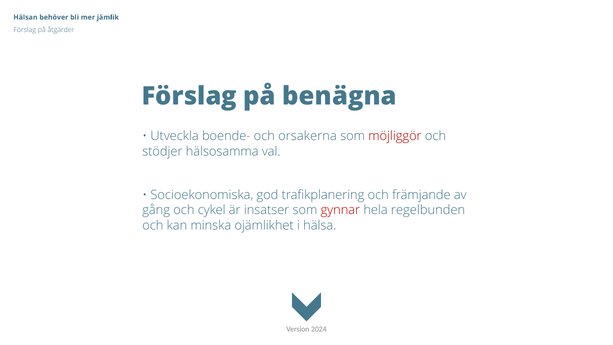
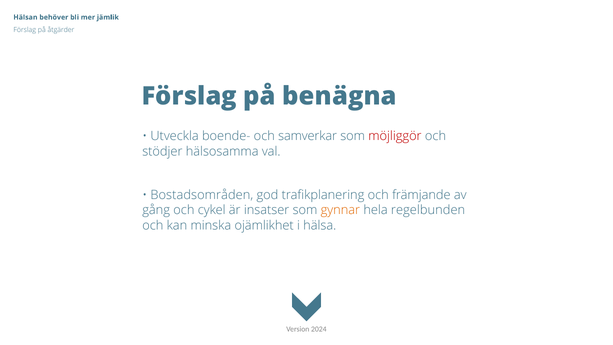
orsakerna: orsakerna -> samverkar
Socioekonomiska: Socioekonomiska -> Bostadsområden
gynnar colour: red -> orange
